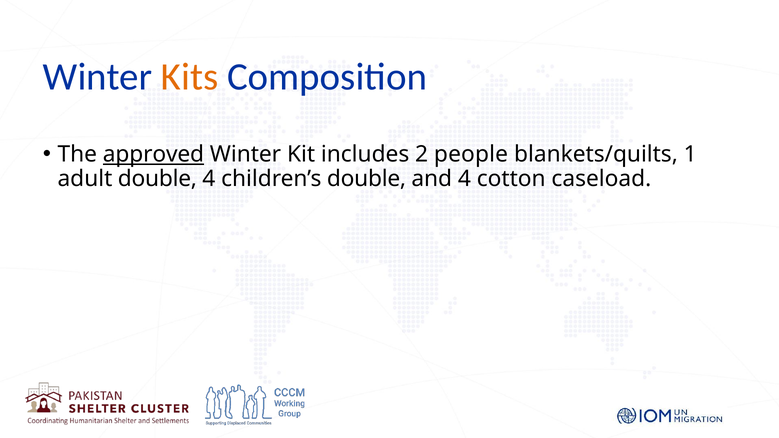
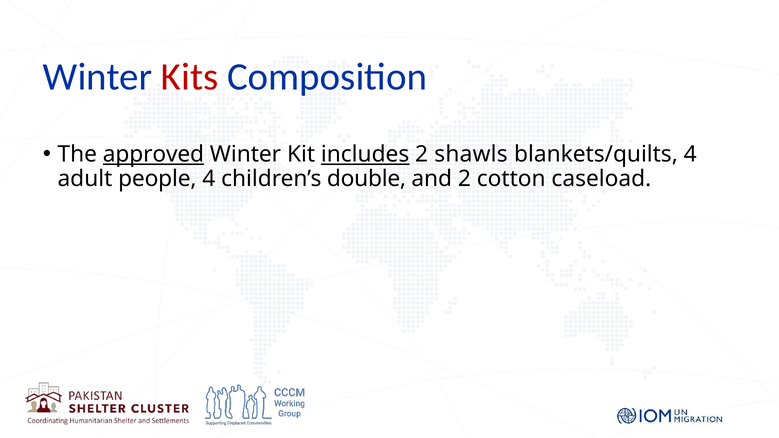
Kits colour: orange -> red
includes underline: none -> present
people: people -> shawls
blankets/quilts 1: 1 -> 4
adult double: double -> people
and 4: 4 -> 2
